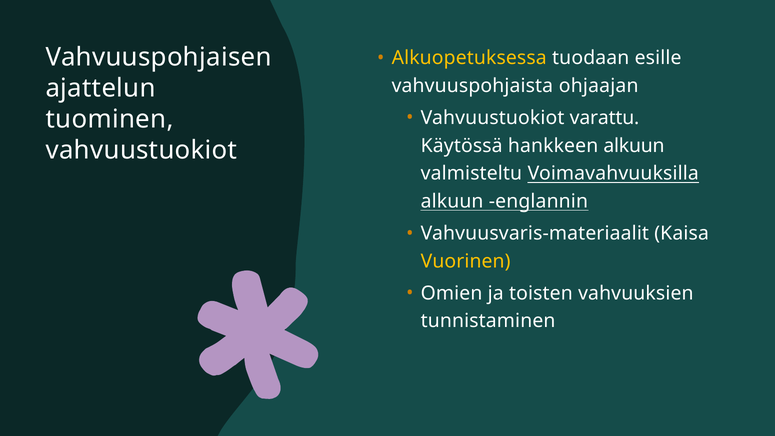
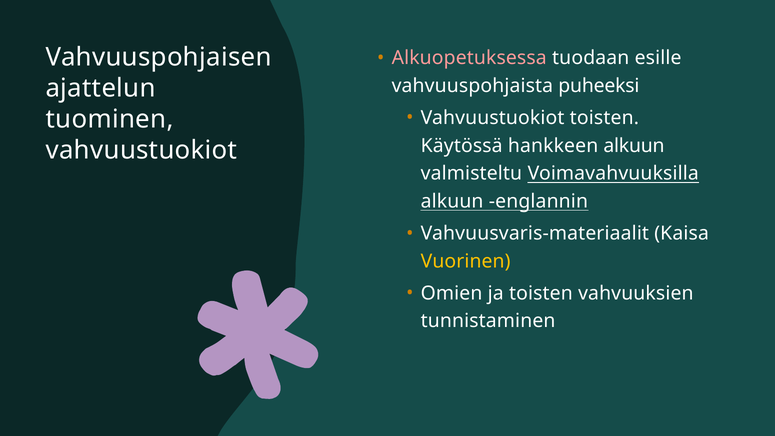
Alkuopetuksessa colour: yellow -> pink
ohjaajan: ohjaajan -> puheeksi
Vahvuustuokiot varattu: varattu -> toisten
